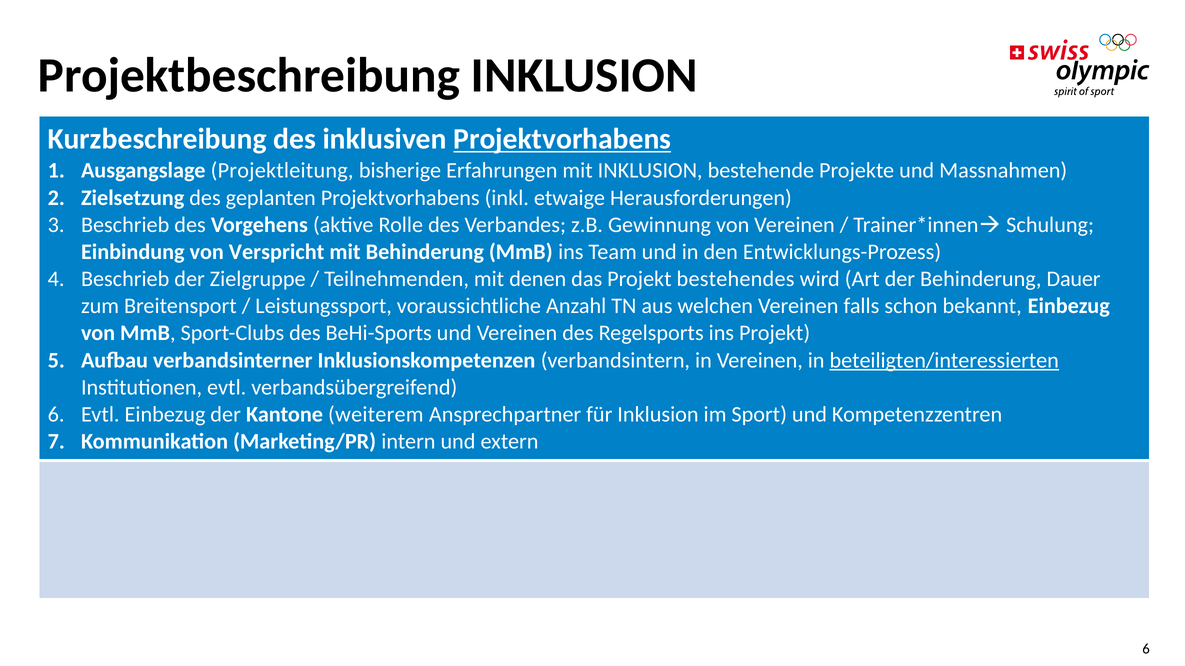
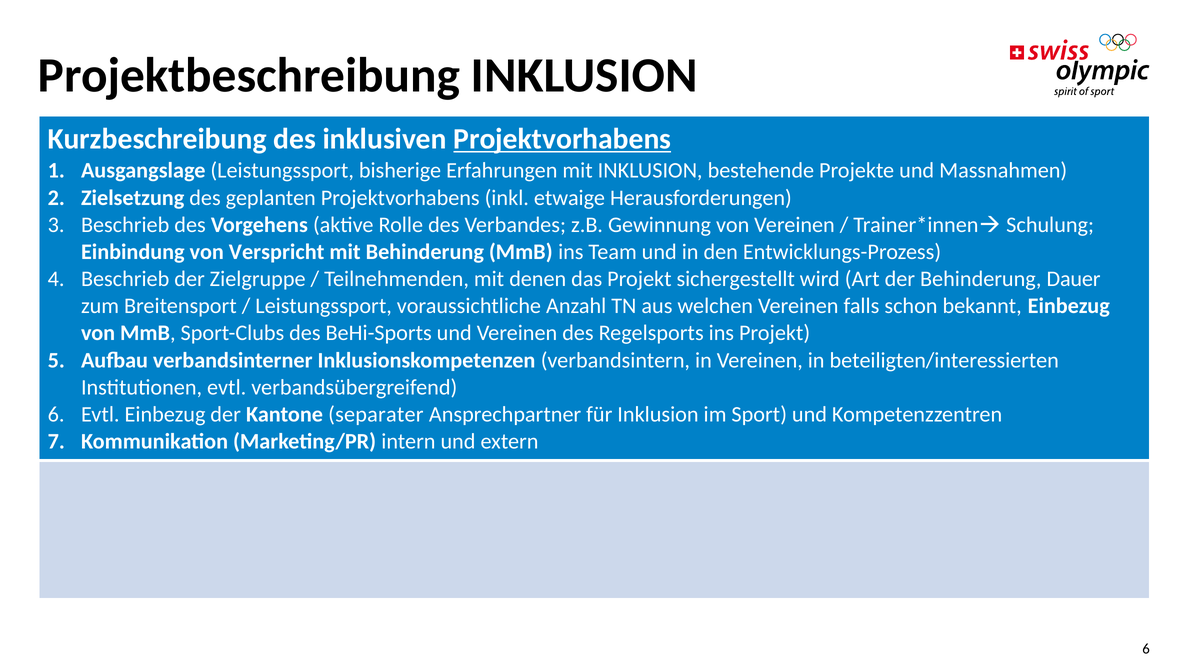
Ausgangslage Projektleitung: Projektleitung -> Leistungssport
bestehendes: bestehendes -> sichergestellt
beteiligten/interessierten underline: present -> none
weiterem: weiterem -> separater
